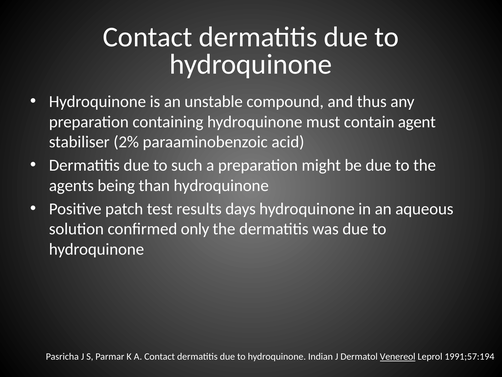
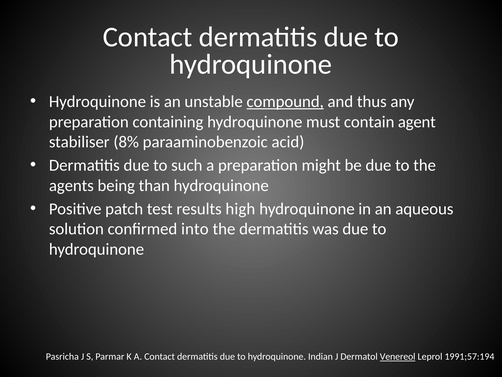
compound underline: none -> present
2%: 2% -> 8%
days: days -> high
only: only -> into
